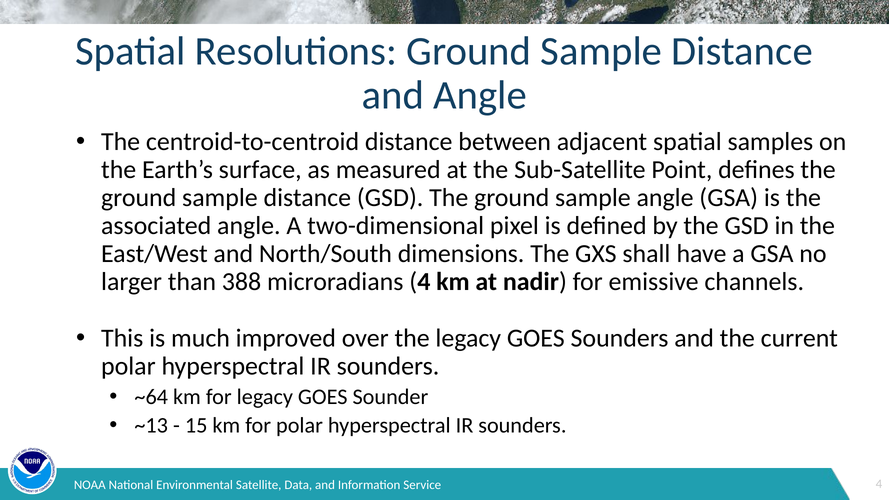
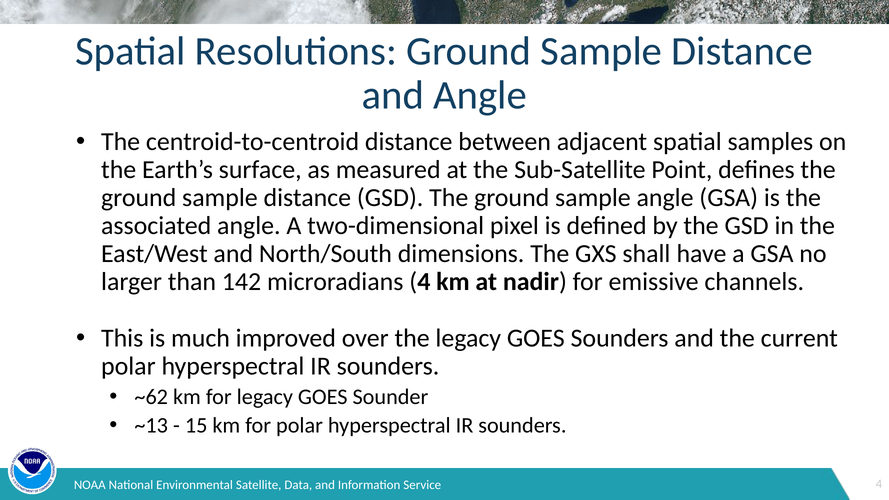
388: 388 -> 142
~64: ~64 -> ~62
